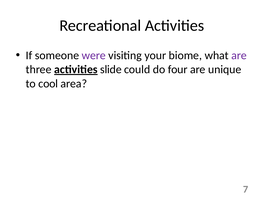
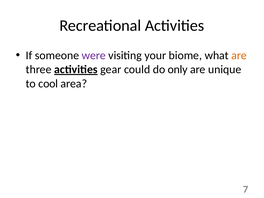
are at (239, 55) colour: purple -> orange
slide: slide -> gear
four: four -> only
